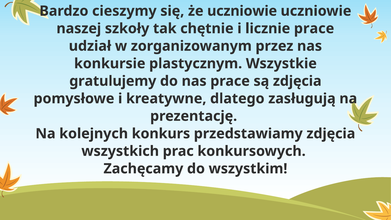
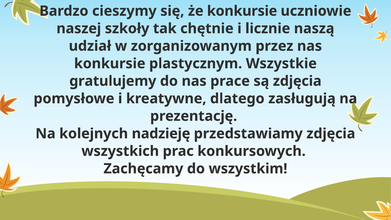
że uczniowie: uczniowie -> konkursie
licznie prace: prace -> naszą
konkurs: konkurs -> nadzieję
